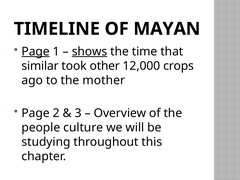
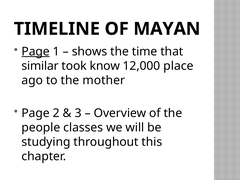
shows underline: present -> none
other: other -> know
crops: crops -> place
culture: culture -> classes
